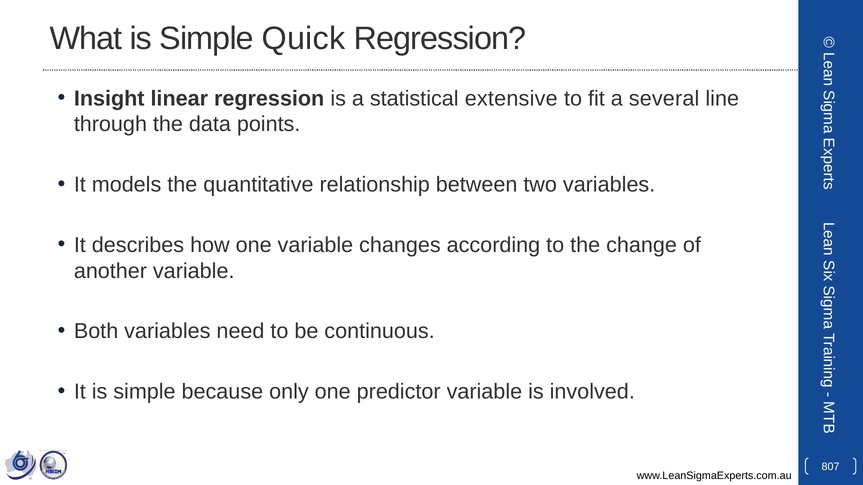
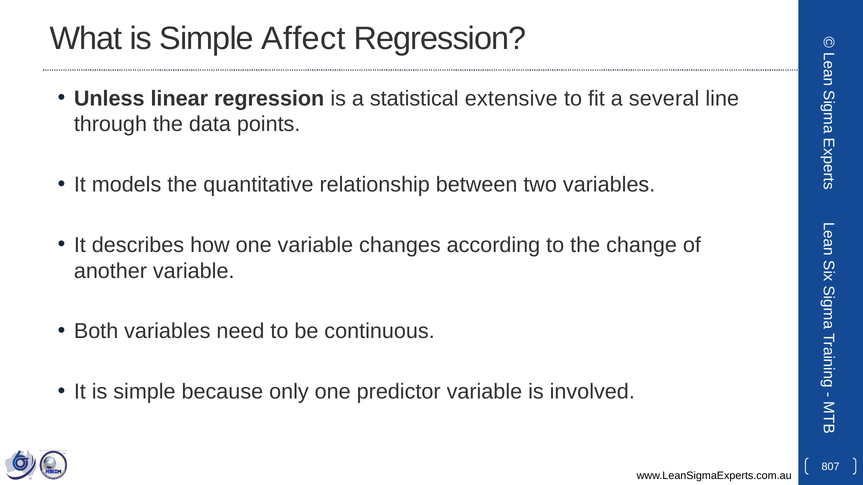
Quick: Quick -> Affect
Insight: Insight -> Unless
